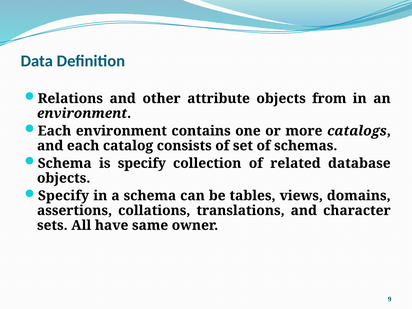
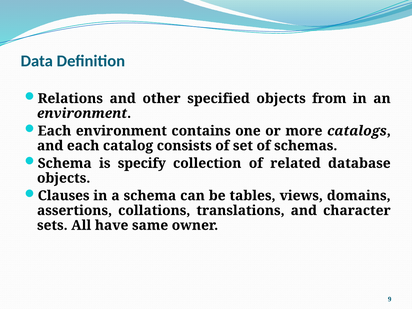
attribute: attribute -> specified
Specify at (63, 196): Specify -> Clauses
